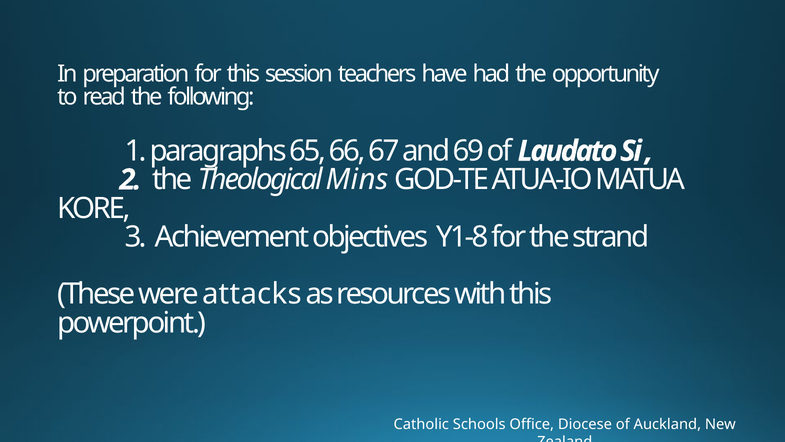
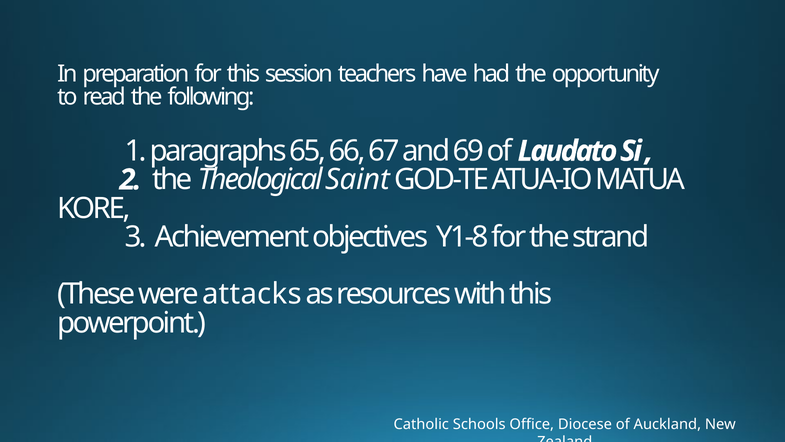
Mins: Mins -> Saint
